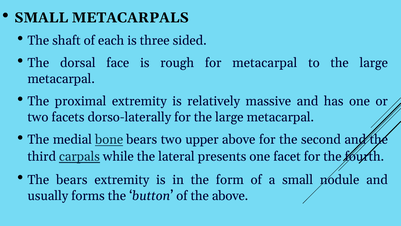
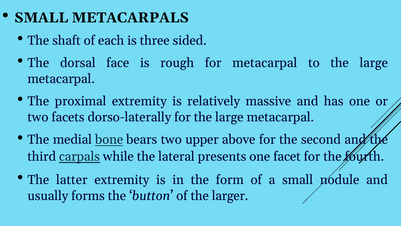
The bears: bears -> latter
the above: above -> larger
